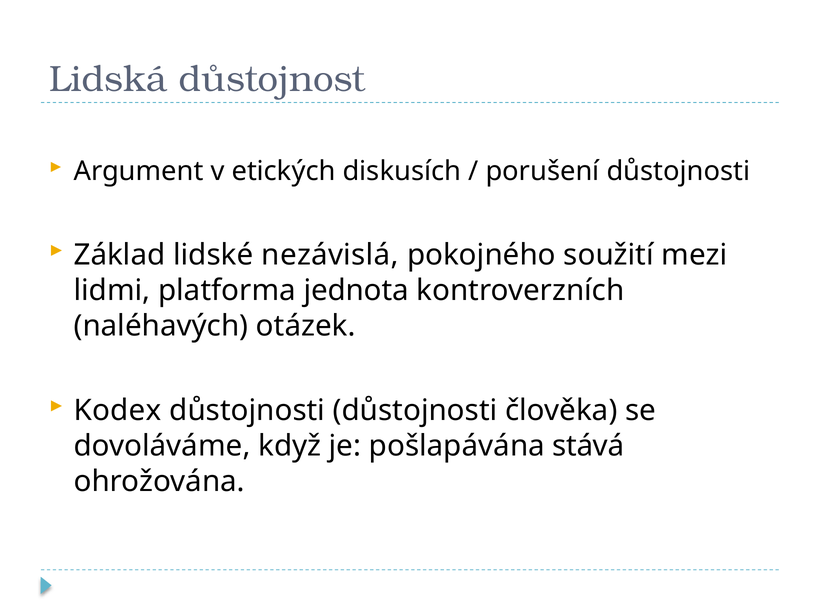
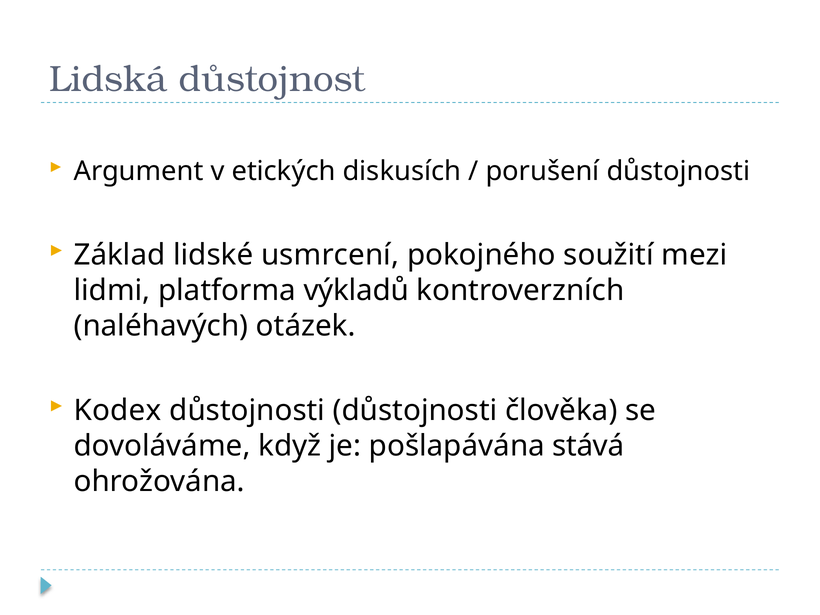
nezávislá: nezávislá -> usmrcení
jednota: jednota -> výkladů
